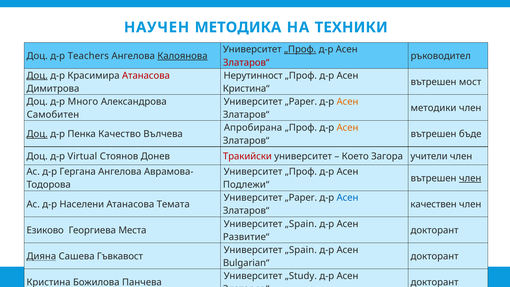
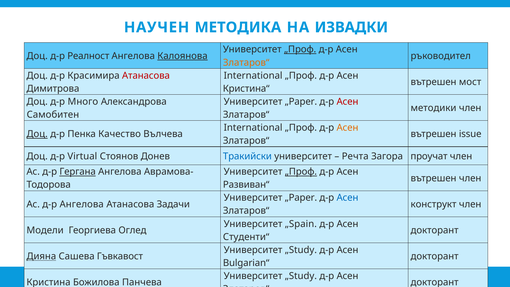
ТЕХНИКИ: ТЕХНИКИ -> ИЗВАДКИ
Teachers: Teachers -> Реалност
Златаров“ at (246, 62) colour: red -> orange
Доц at (37, 76) underline: present -> none
Нерутинност at (253, 76): Нерутинност -> International
Асен at (348, 102) colour: orange -> red
Апробирана at (253, 128): Апробирана -> International
бъде: бъде -> issue
Тракийски colour: red -> blue
Което: Което -> Речта
учители: учители -> проучат
Гергана underline: none -> present
„Проф at (301, 172) underline: none -> present
член at (470, 178) underline: present -> none
Подлежи“: Подлежи“ -> Развиван“
д-р Населени: Населени -> Ангелова
Темата: Темата -> Задачи
качествен: качествен -> конструкт
Езиково: Езиково -> Модели
Места: Места -> Оглед
Развитие“: Развитие“ -> Студенти“
„Spain at (301, 250): „Spain -> „Study
